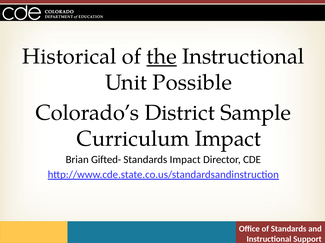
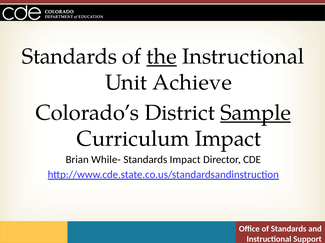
Historical at (69, 57): Historical -> Standards
Possible: Possible -> Achieve
Sample underline: none -> present
Gifted-: Gifted- -> While-
